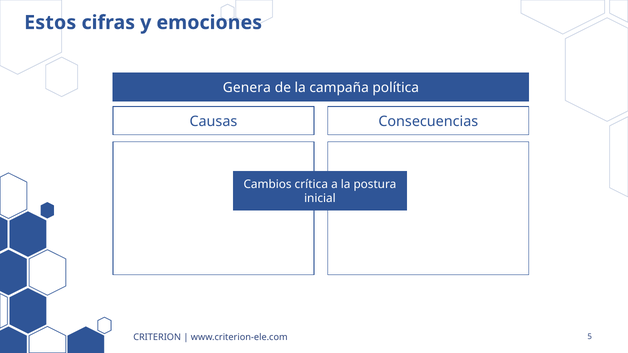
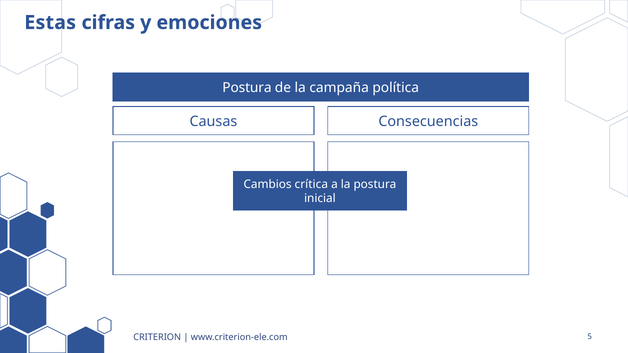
Estos: Estos -> Estas
Genera at (247, 88): Genera -> Postura
